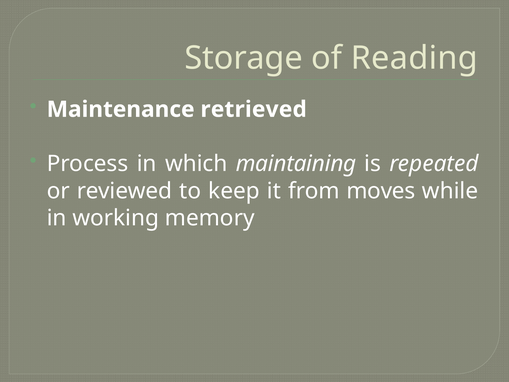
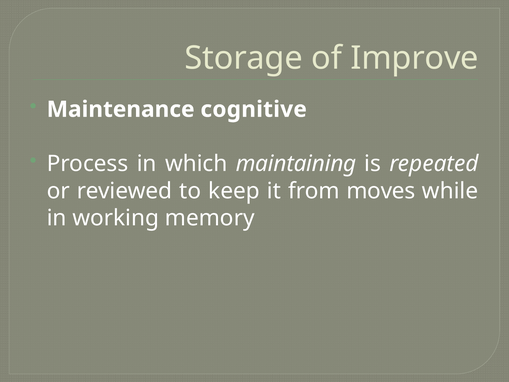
Reading: Reading -> Improve
retrieved: retrieved -> cognitive
